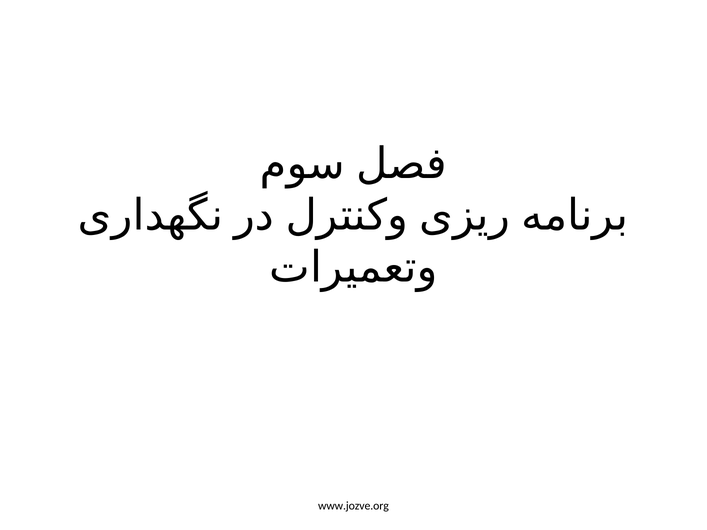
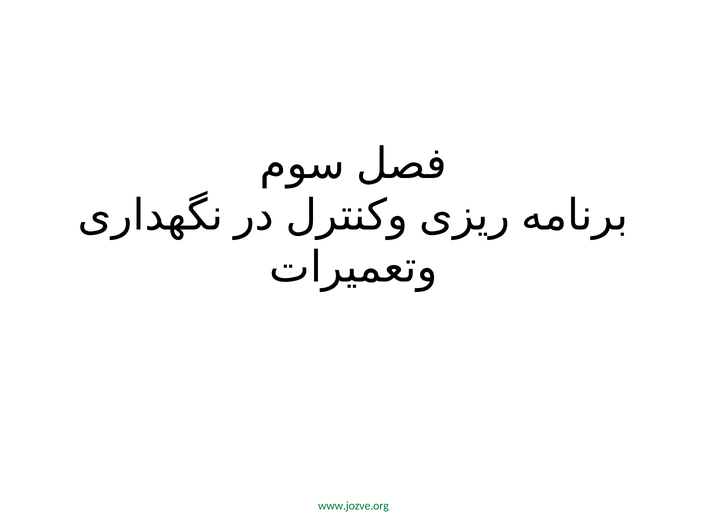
www.jozve.org colour: black -> green
